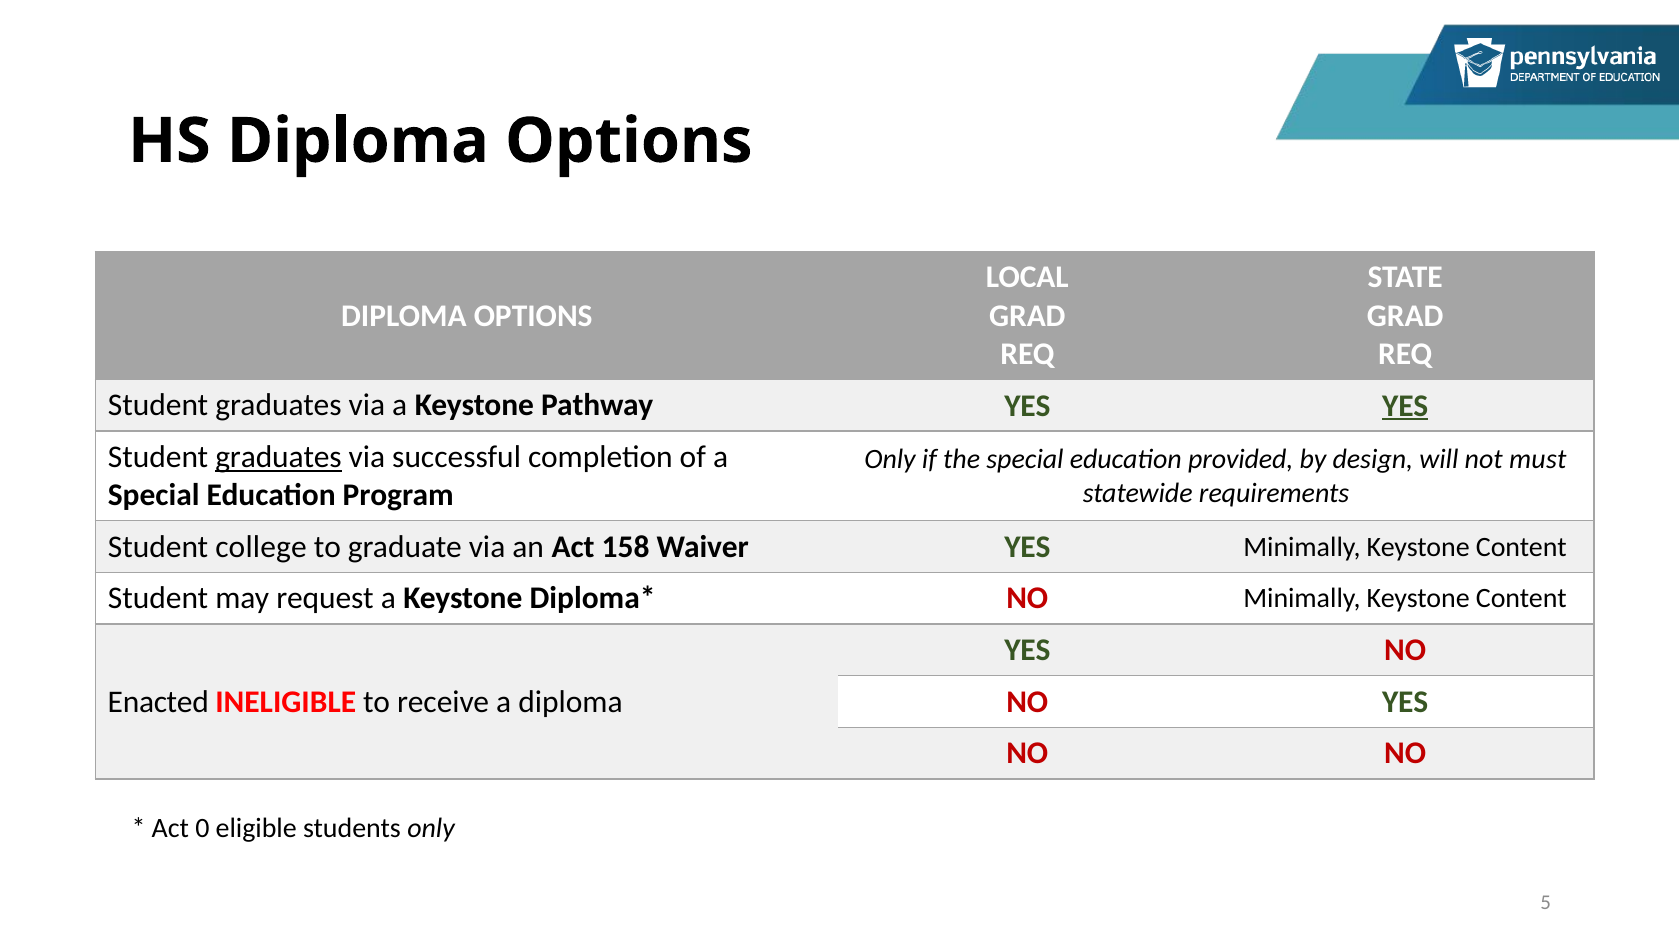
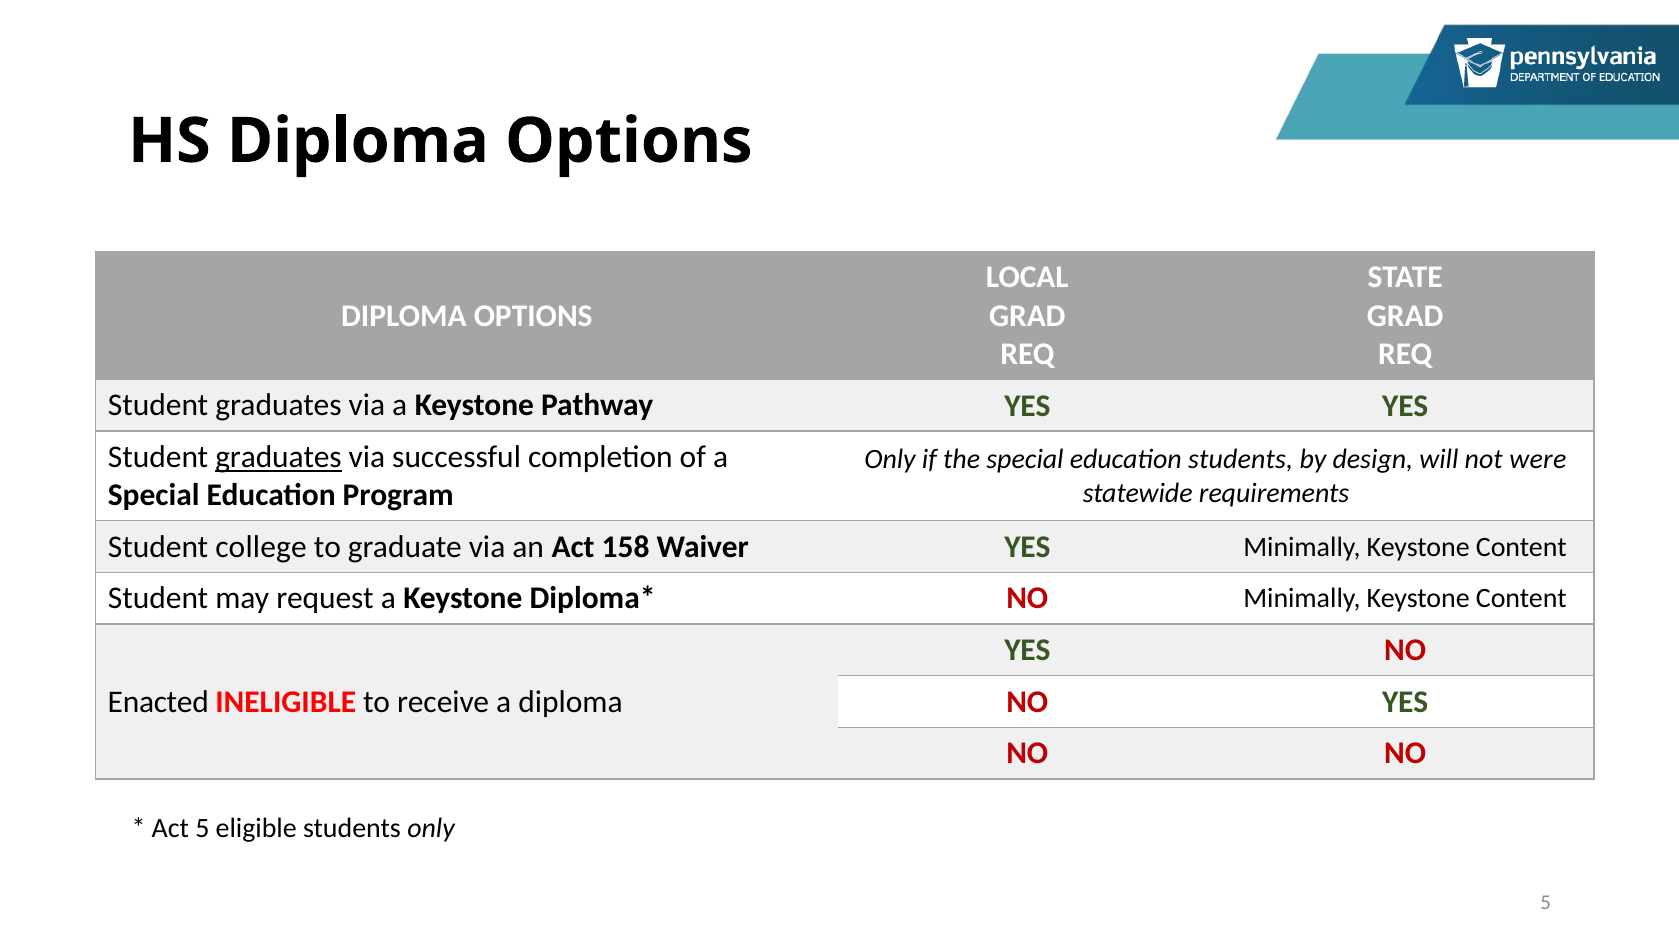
YES at (1405, 406) underline: present -> none
education provided: provided -> students
must: must -> were
Act 0: 0 -> 5
